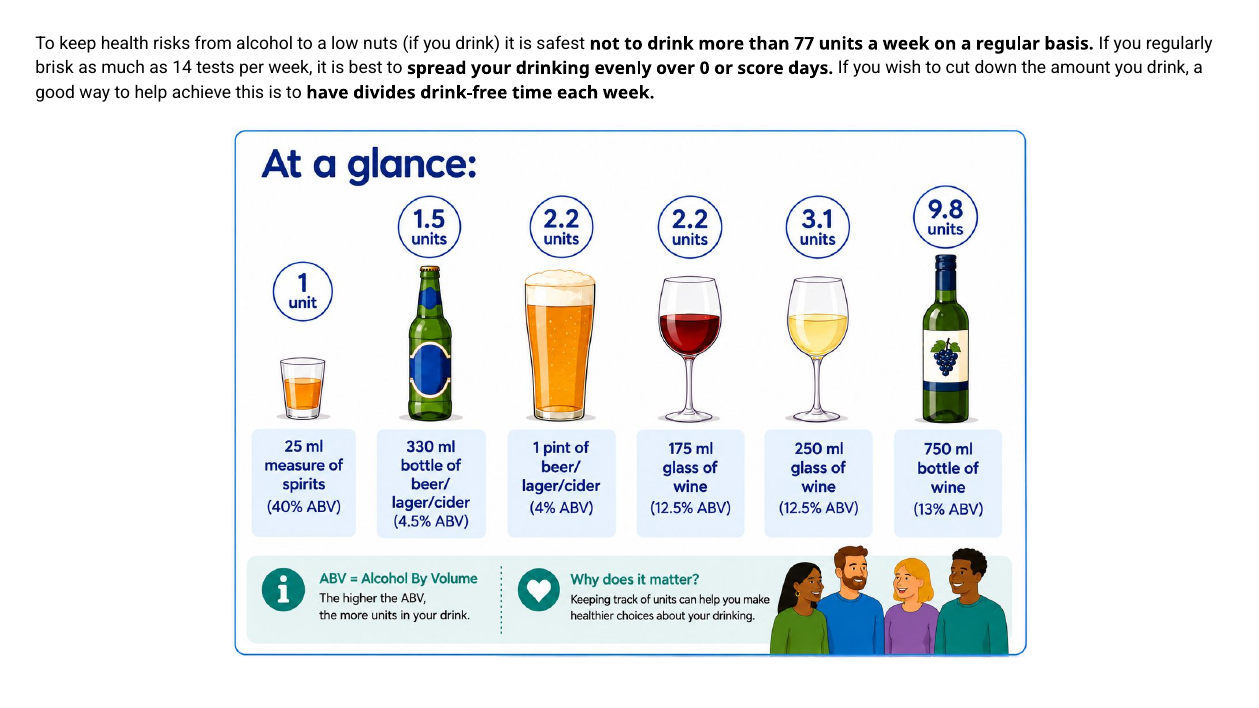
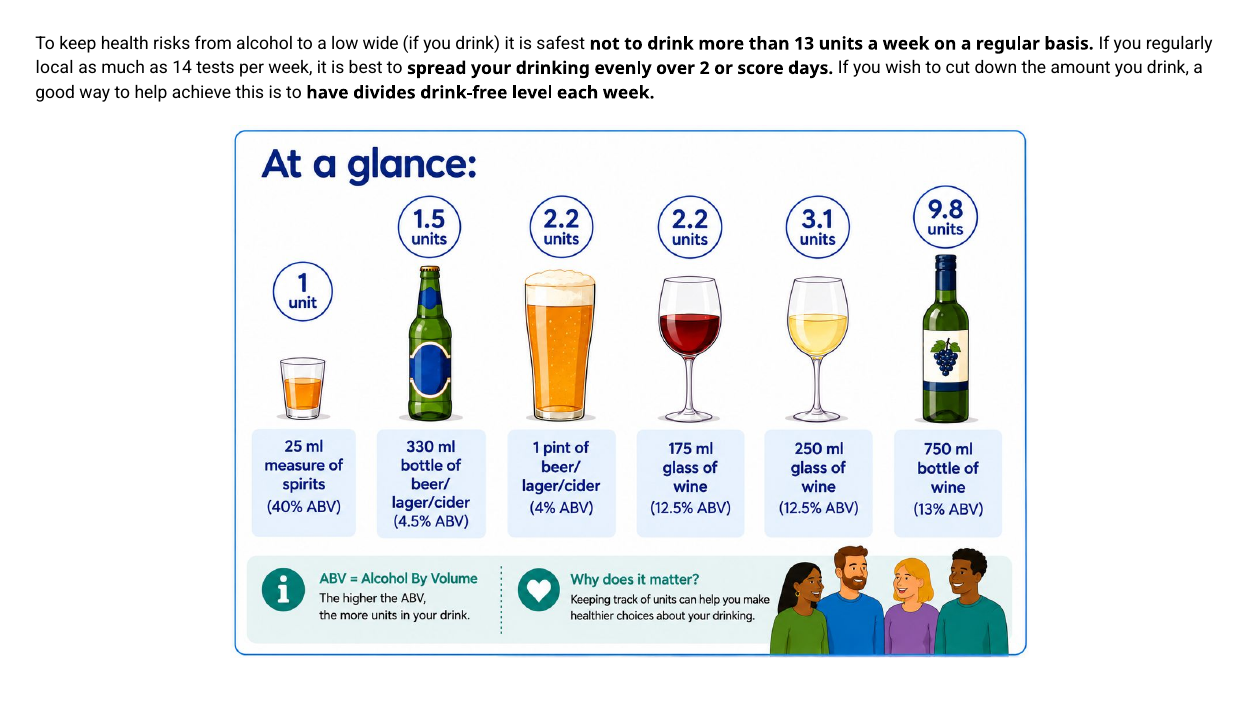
nuts: nuts -> wide
77: 77 -> 13
brisk: brisk -> local
0: 0 -> 2
time: time -> level
